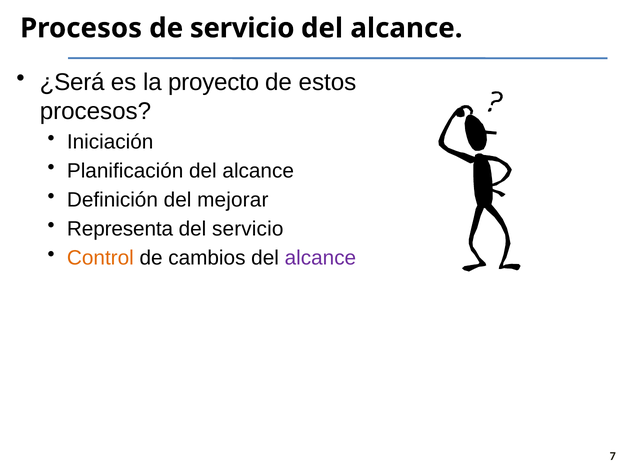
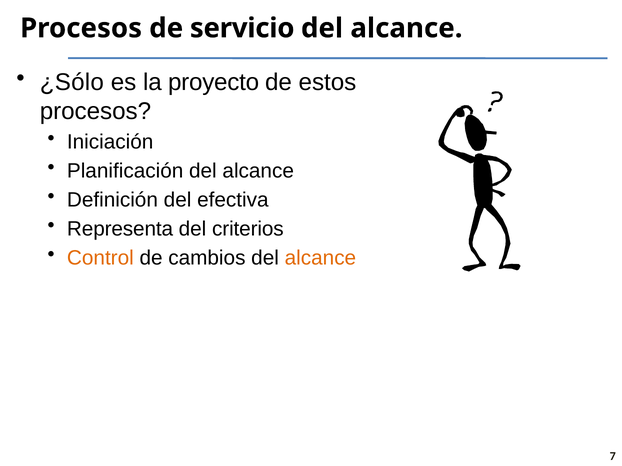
¿Será: ¿Será -> ¿Sólo
mejorar: mejorar -> efectiva
del servicio: servicio -> criterios
alcance at (320, 258) colour: purple -> orange
